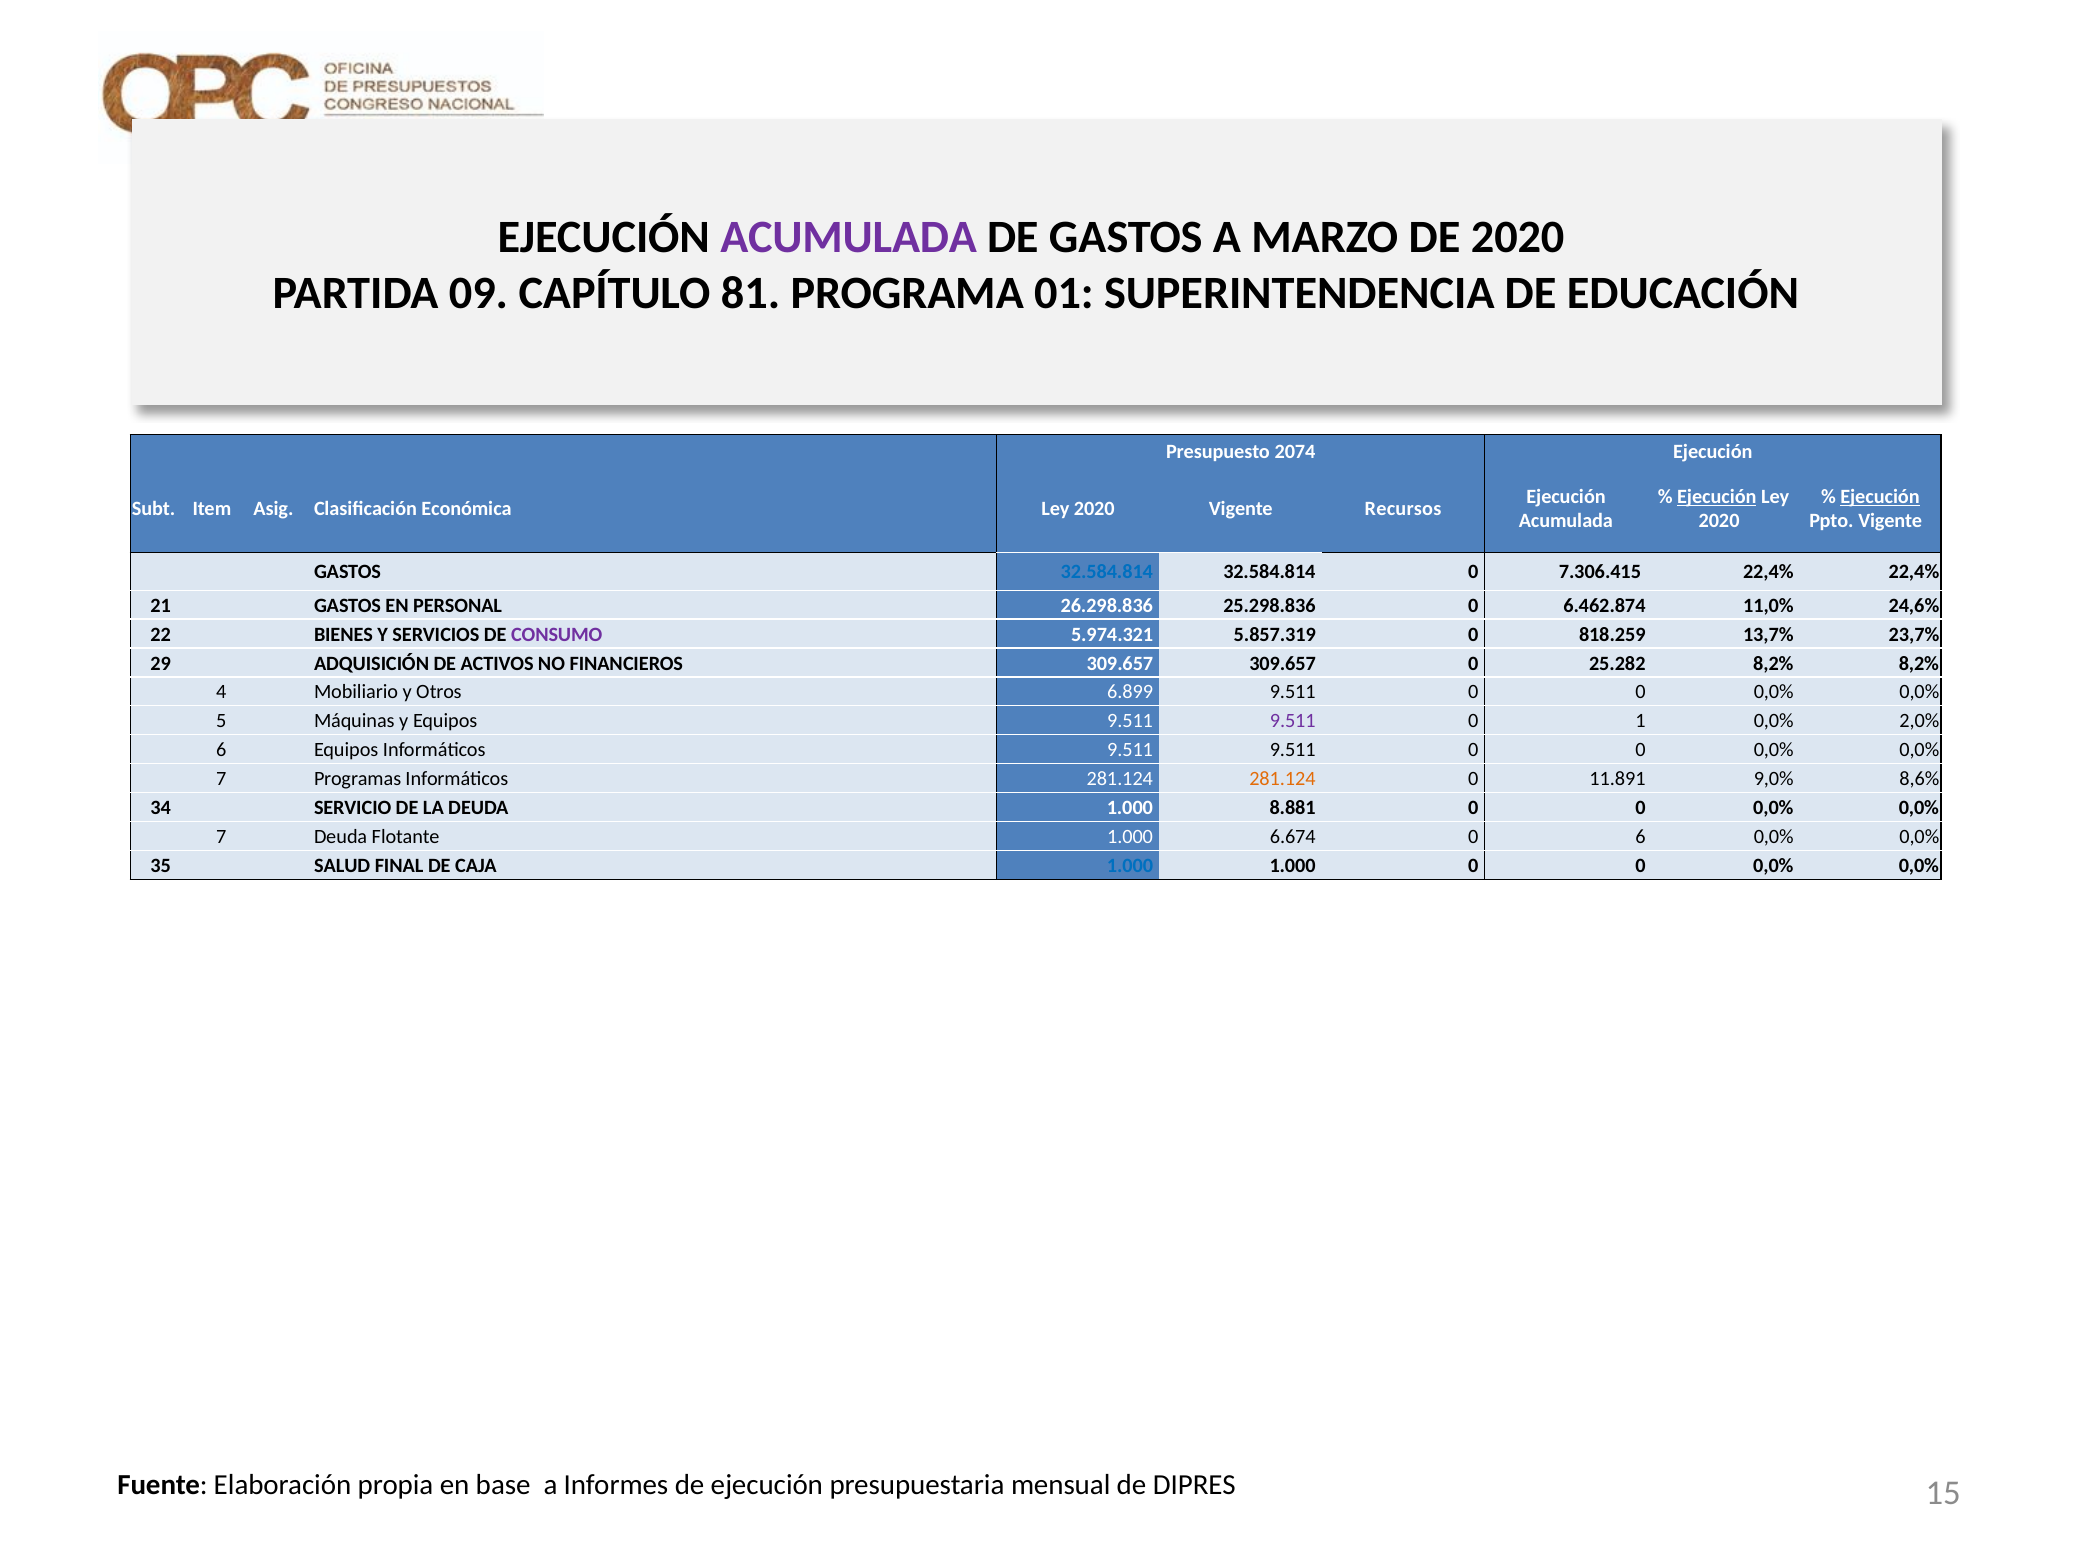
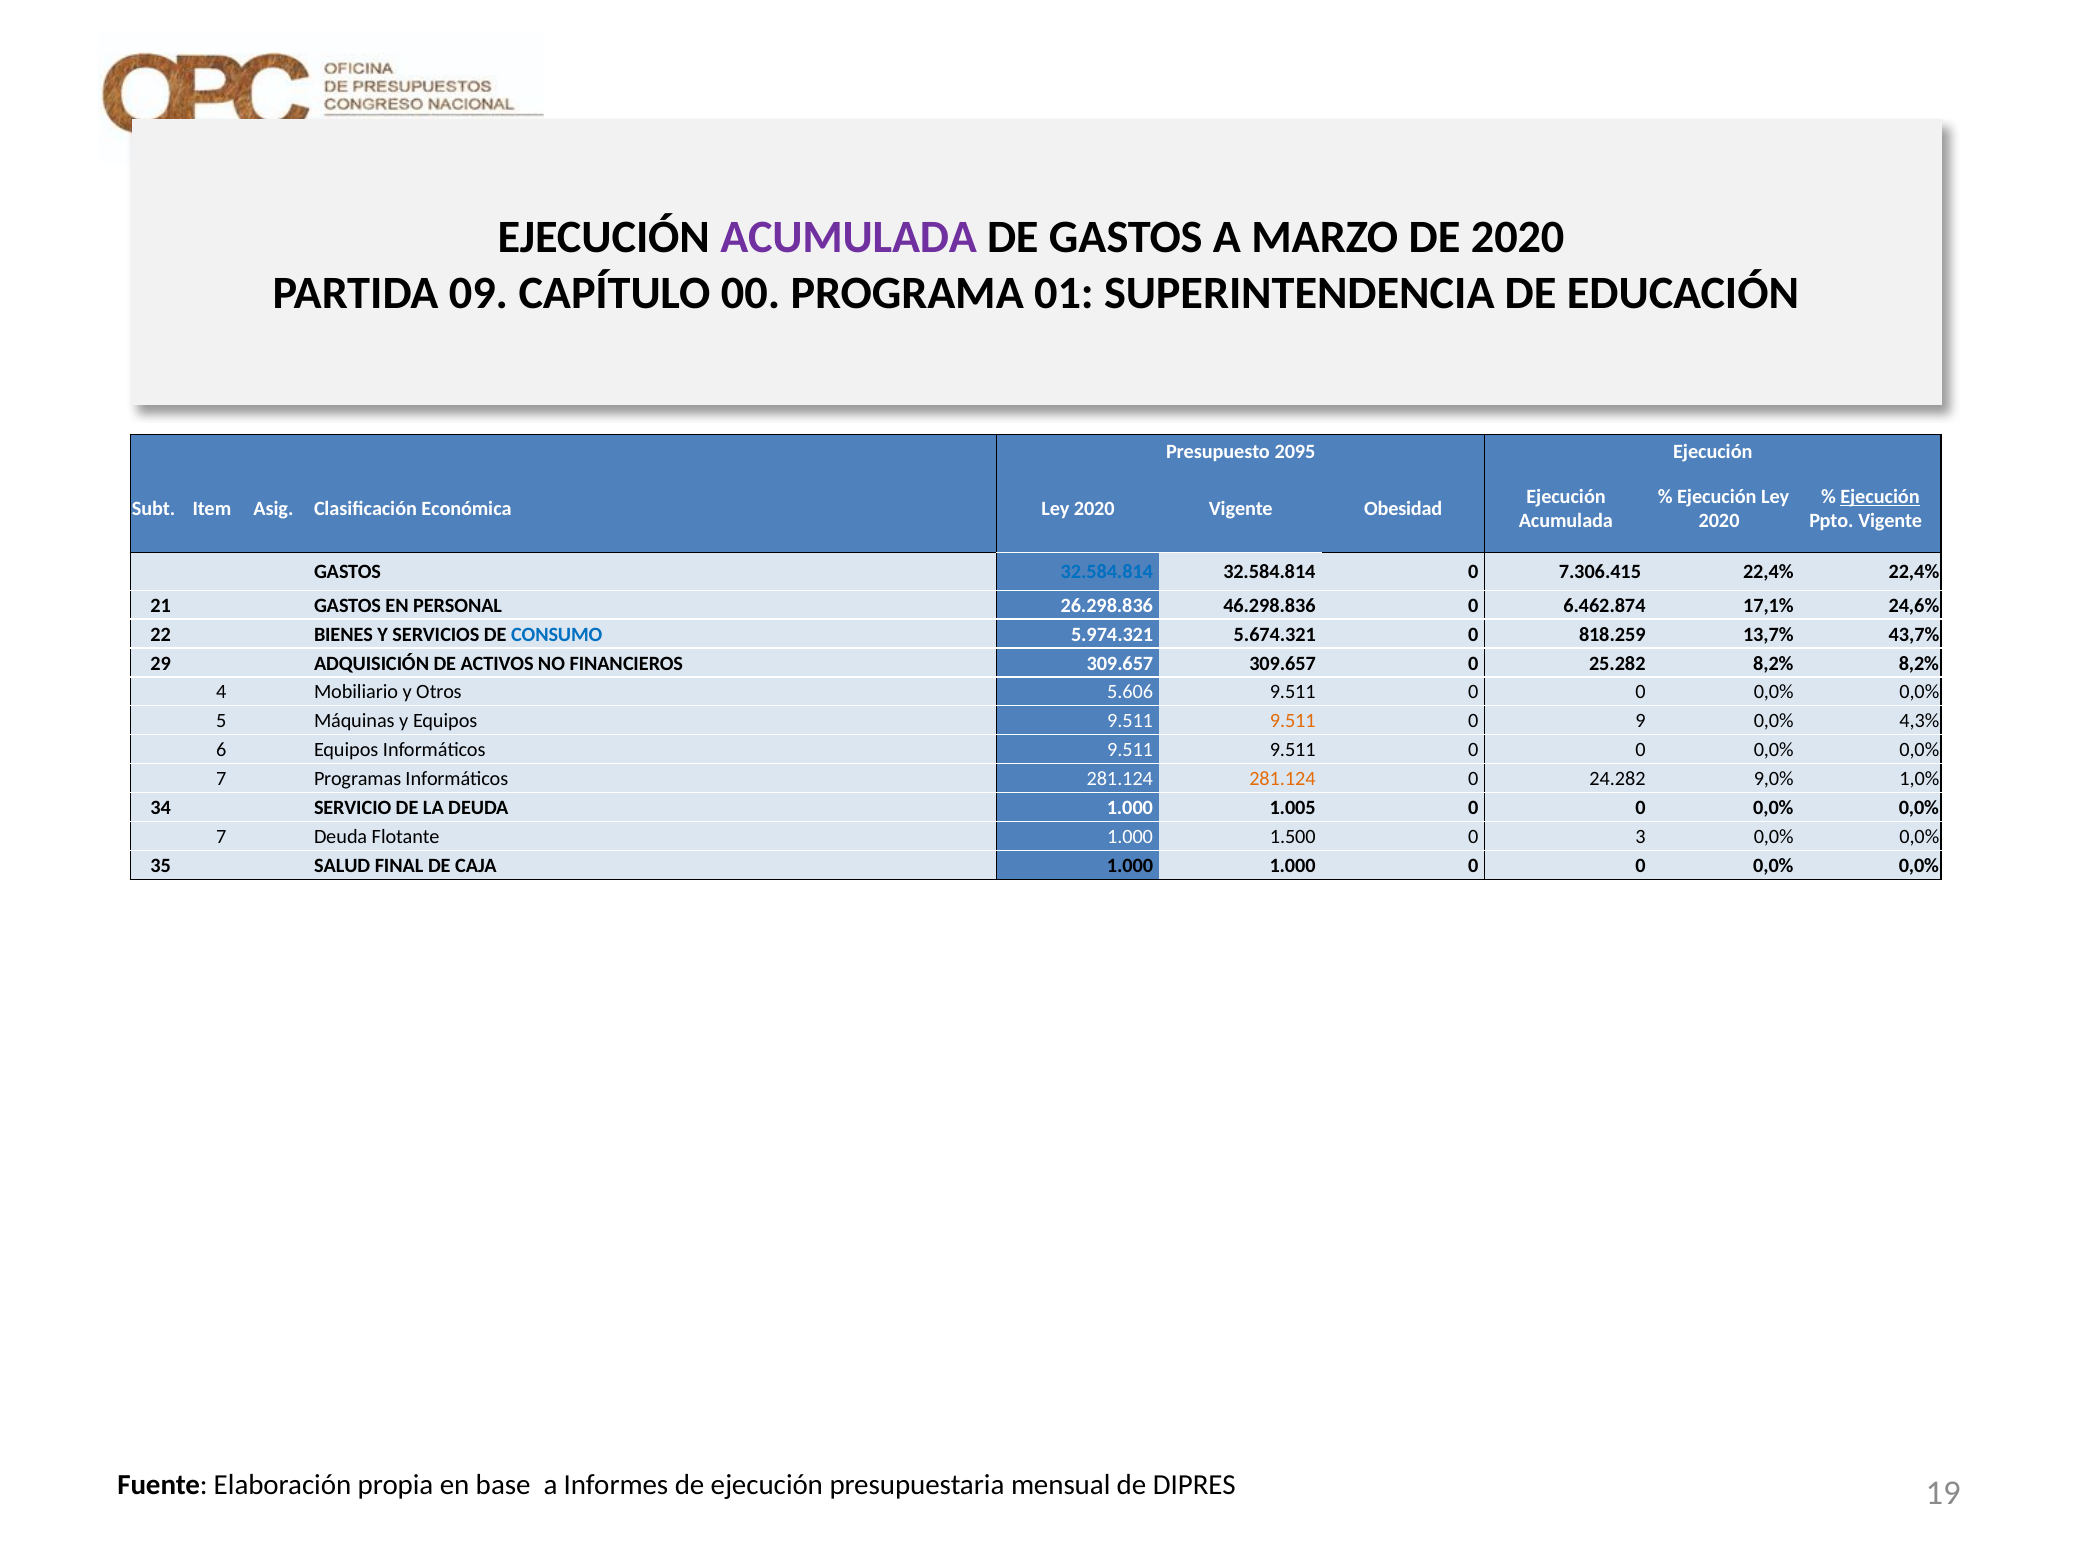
81: 81 -> 00
2074: 2074 -> 2095
Ejecución at (1717, 497) underline: present -> none
Recursos: Recursos -> Obesidad
25.298.836: 25.298.836 -> 46.298.836
11,0%: 11,0% -> 17,1%
CONSUMO colour: purple -> blue
5.857.319: 5.857.319 -> 5.674.321
23,7%: 23,7% -> 43,7%
6.899: 6.899 -> 5.606
9.511 at (1293, 721) colour: purple -> orange
1: 1 -> 9
2,0%: 2,0% -> 4,3%
11.891: 11.891 -> 24.282
8,6%: 8,6% -> 1,0%
8.881: 8.881 -> 1.005
6.674: 6.674 -> 1.500
0 6: 6 -> 3
1.000 at (1130, 866) colour: blue -> black
15: 15 -> 19
